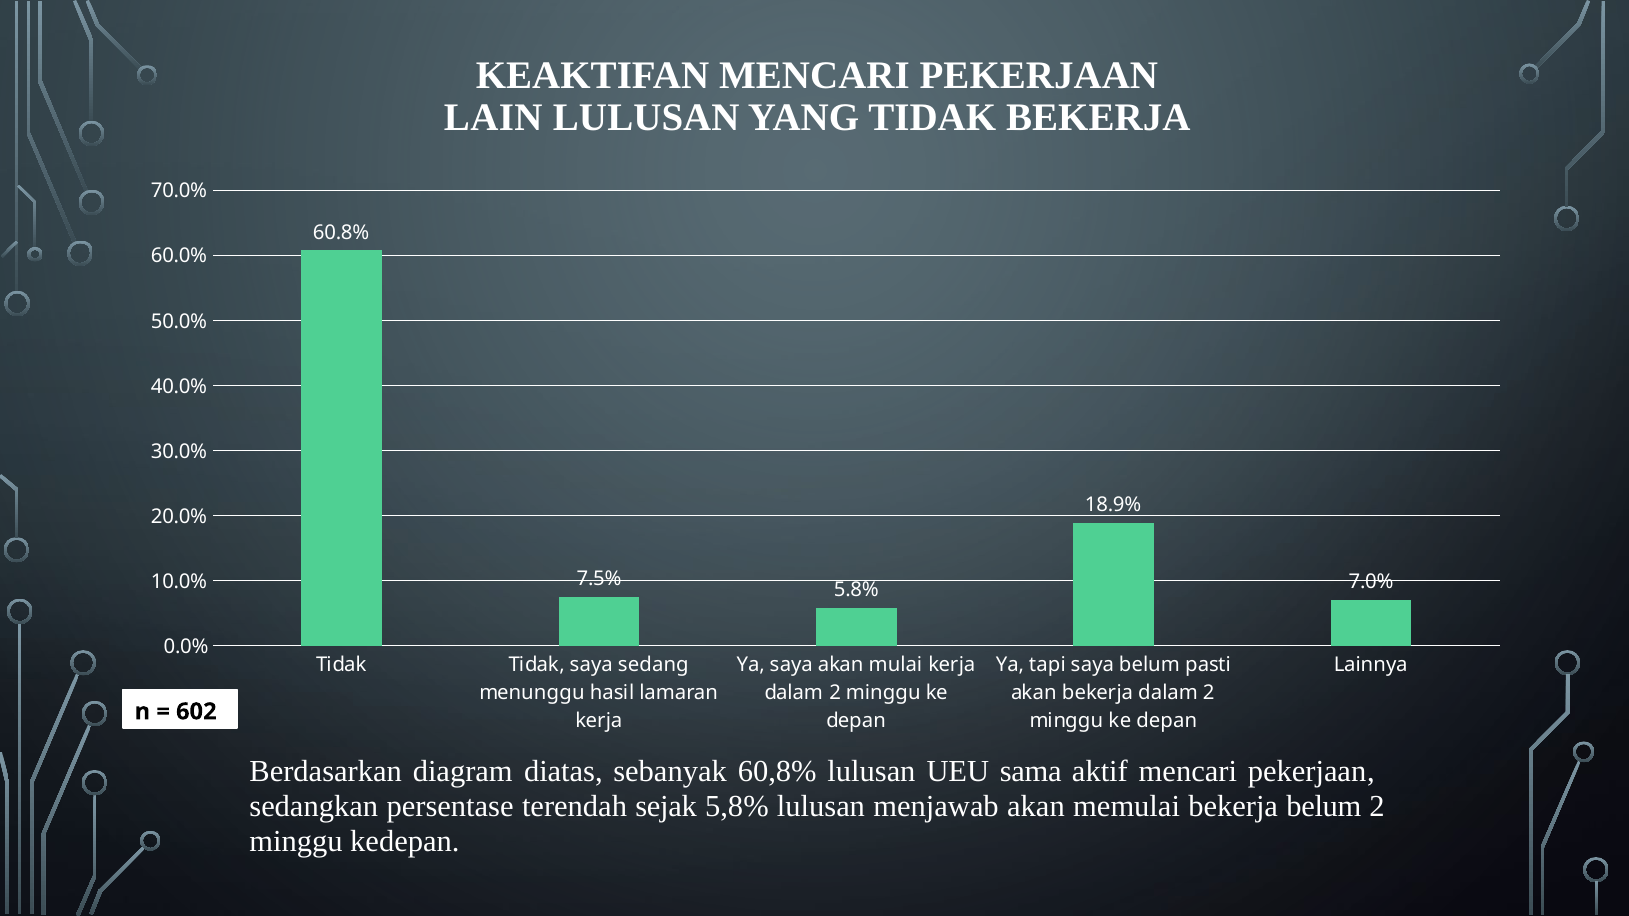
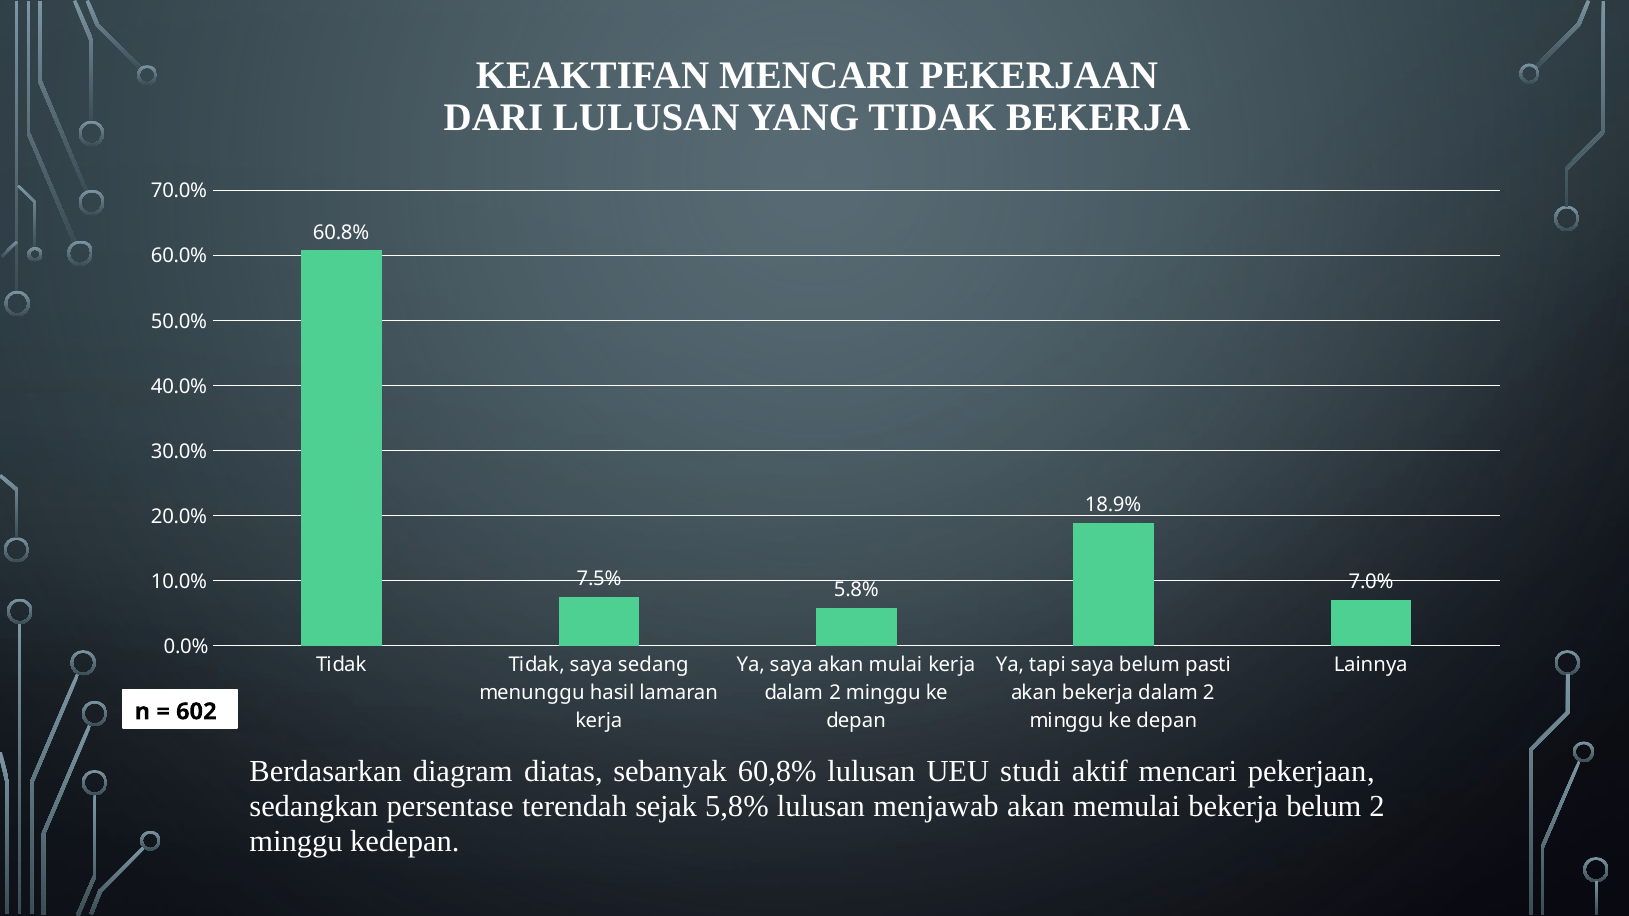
LAIN: LAIN -> DARI
sama: sama -> studi
